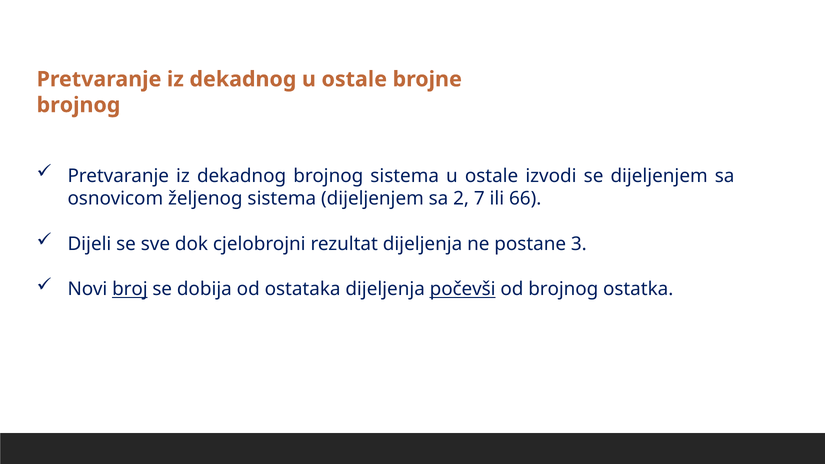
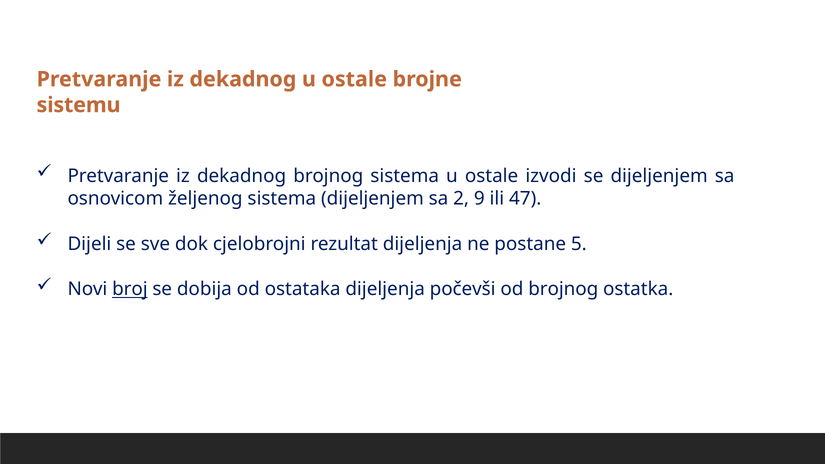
brojnog at (78, 105): brojnog -> sistemu
7: 7 -> 9
66: 66 -> 47
3: 3 -> 5
počevši underline: present -> none
